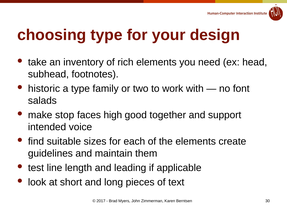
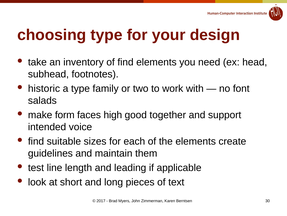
of rich: rich -> find
stop: stop -> form
